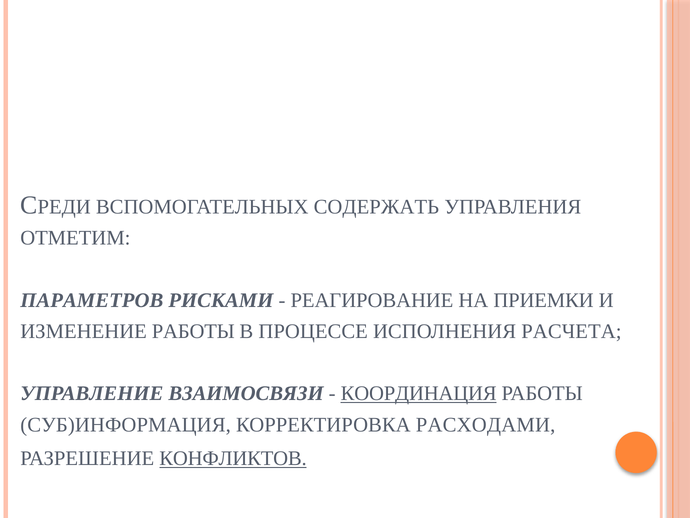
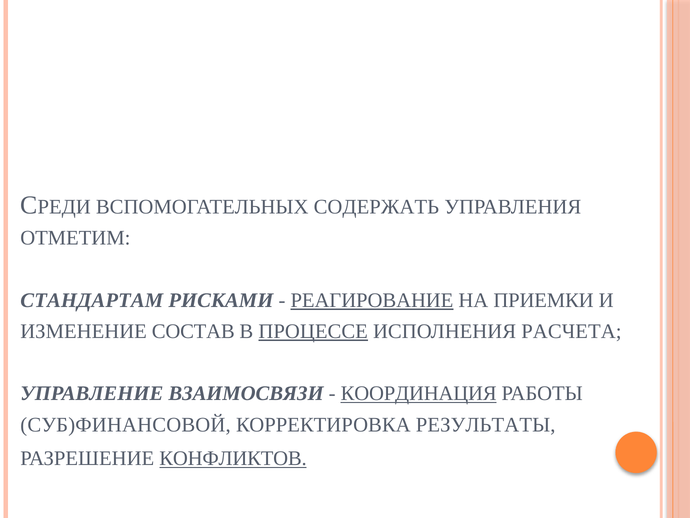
ПАРАМЕТРОВ: ПАРАМЕТРОВ -> СТАНДАРТАМ
РЕАГИРОВАНИЕ underline: none -> present
ИЗМЕНЕНИЕ РАБОТЫ: РАБОТЫ -> СОСТАВ
ПРОЦЕССЕ underline: none -> present
СУБ)ИНФОРМАЦИЯ: СУБ)ИНФОРМАЦИЯ -> СУБ)ФИНАНСОВОЙ
РАСХОДАМИ: РАСХОДАМИ -> РЕЗУЛЬТАТЫ
